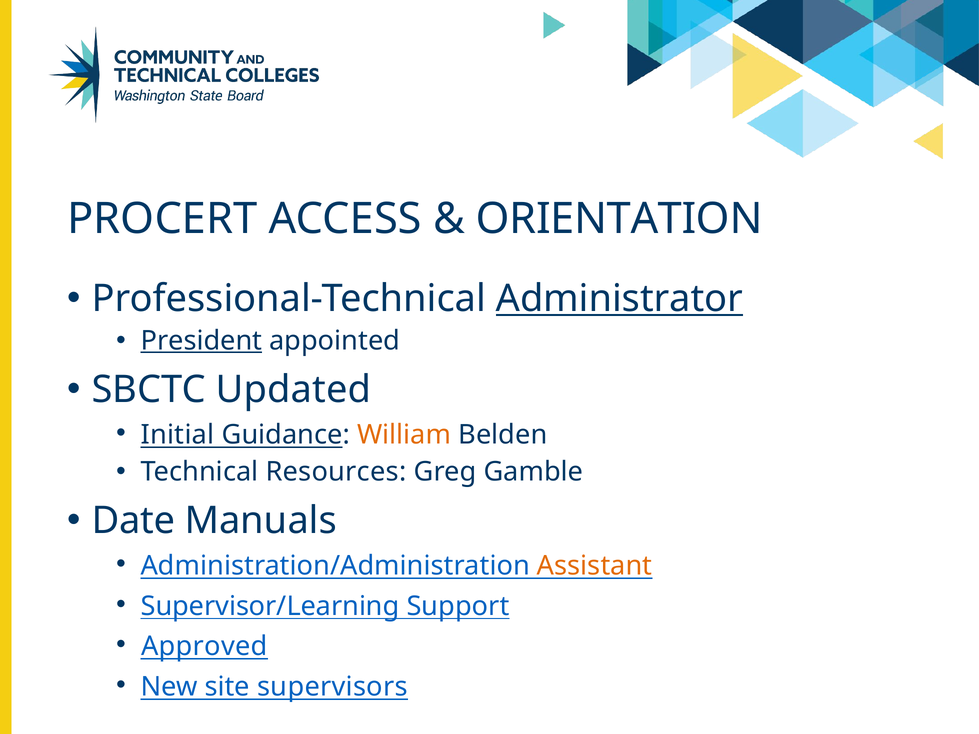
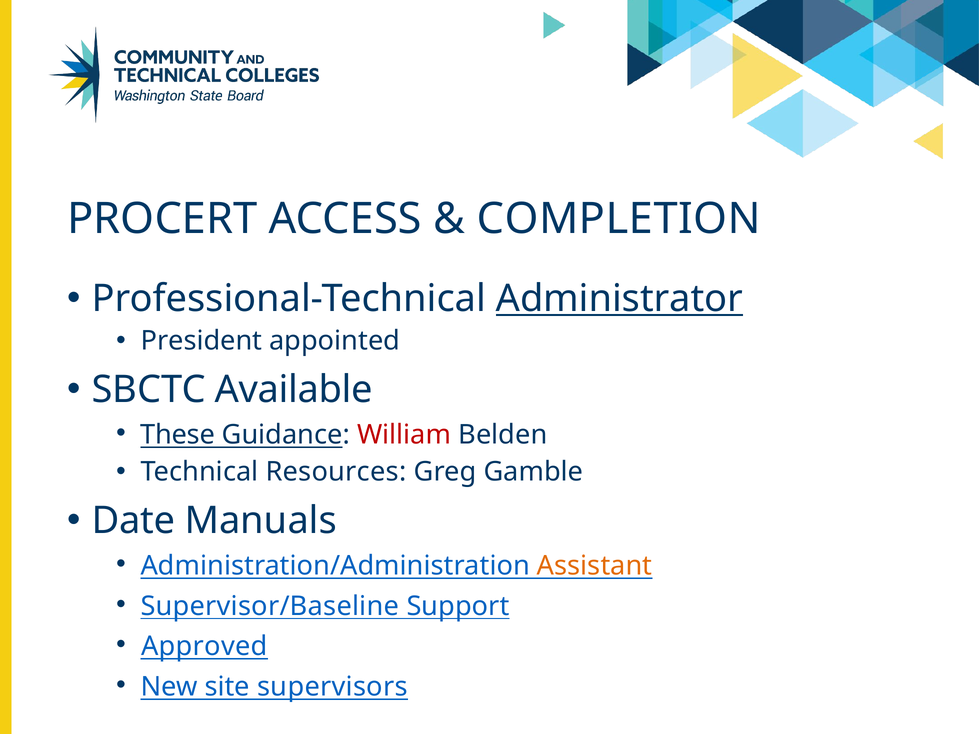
ORIENTATION: ORIENTATION -> COMPLETION
President underline: present -> none
Updated: Updated -> Available
Initial: Initial -> These
William colour: orange -> red
Supervisor/Learning: Supervisor/Learning -> Supervisor/Baseline
